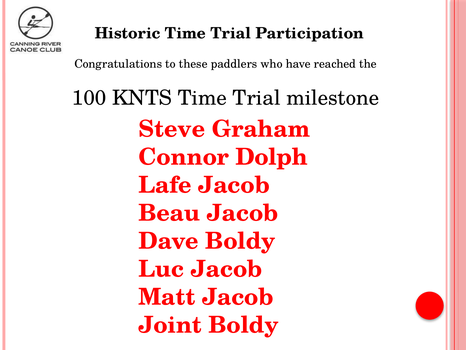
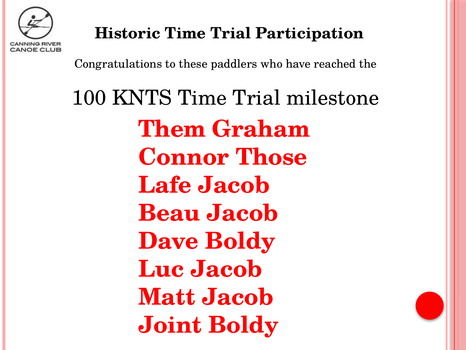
Steve: Steve -> Them
Dolph: Dolph -> Those
